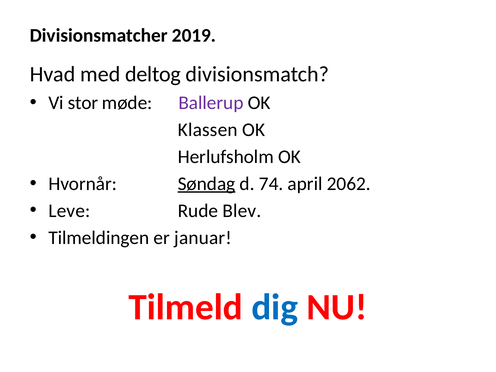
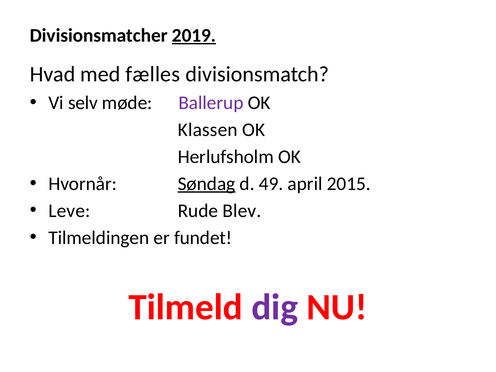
2019 underline: none -> present
deltog: deltog -> fælles
stor: stor -> selv
74: 74 -> 49
2062: 2062 -> 2015
januar: januar -> fundet
dig colour: blue -> purple
